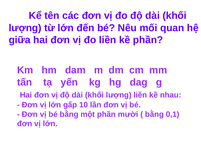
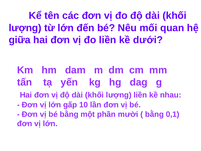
kề phần: phần -> dưới
